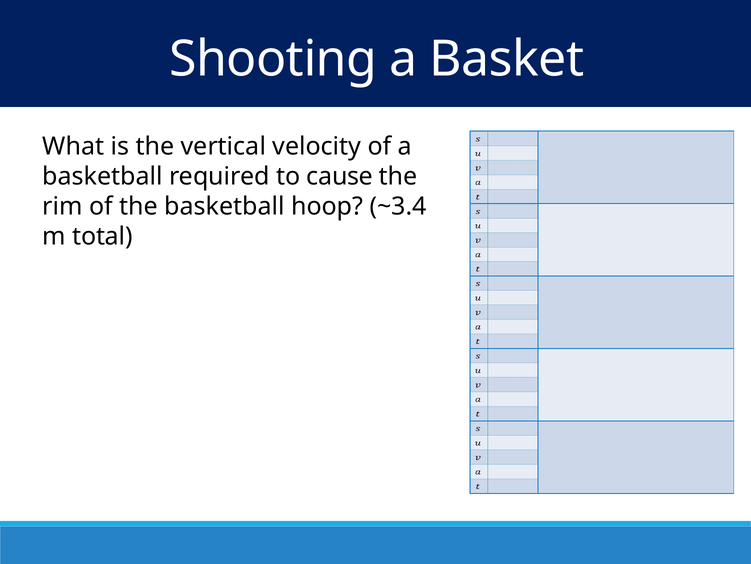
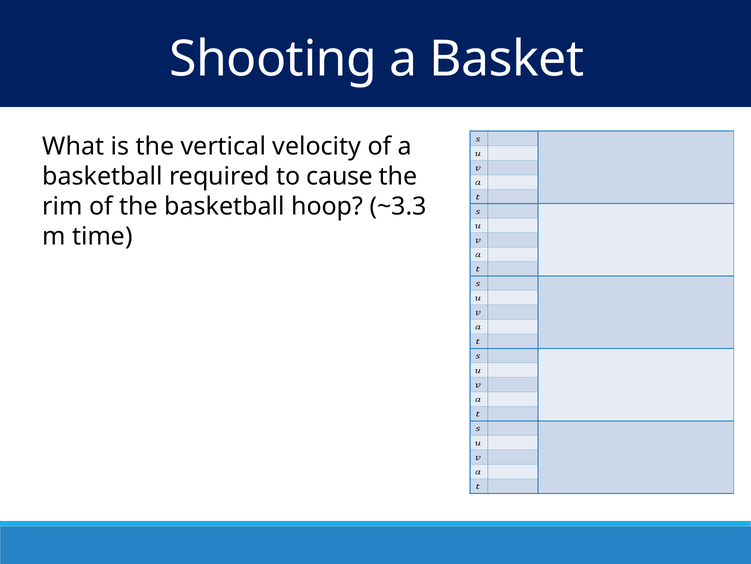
~3.4: ~3.4 -> ~3.3
total: total -> time
